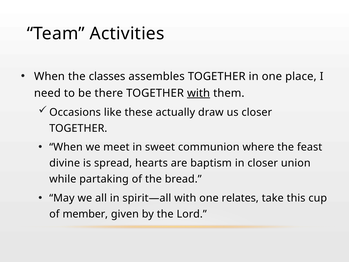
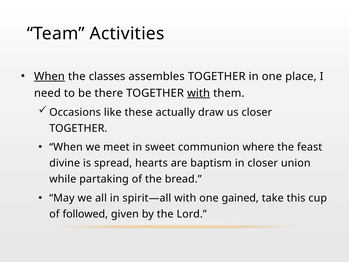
When at (49, 76) underline: none -> present
relates: relates -> gained
member: member -> followed
